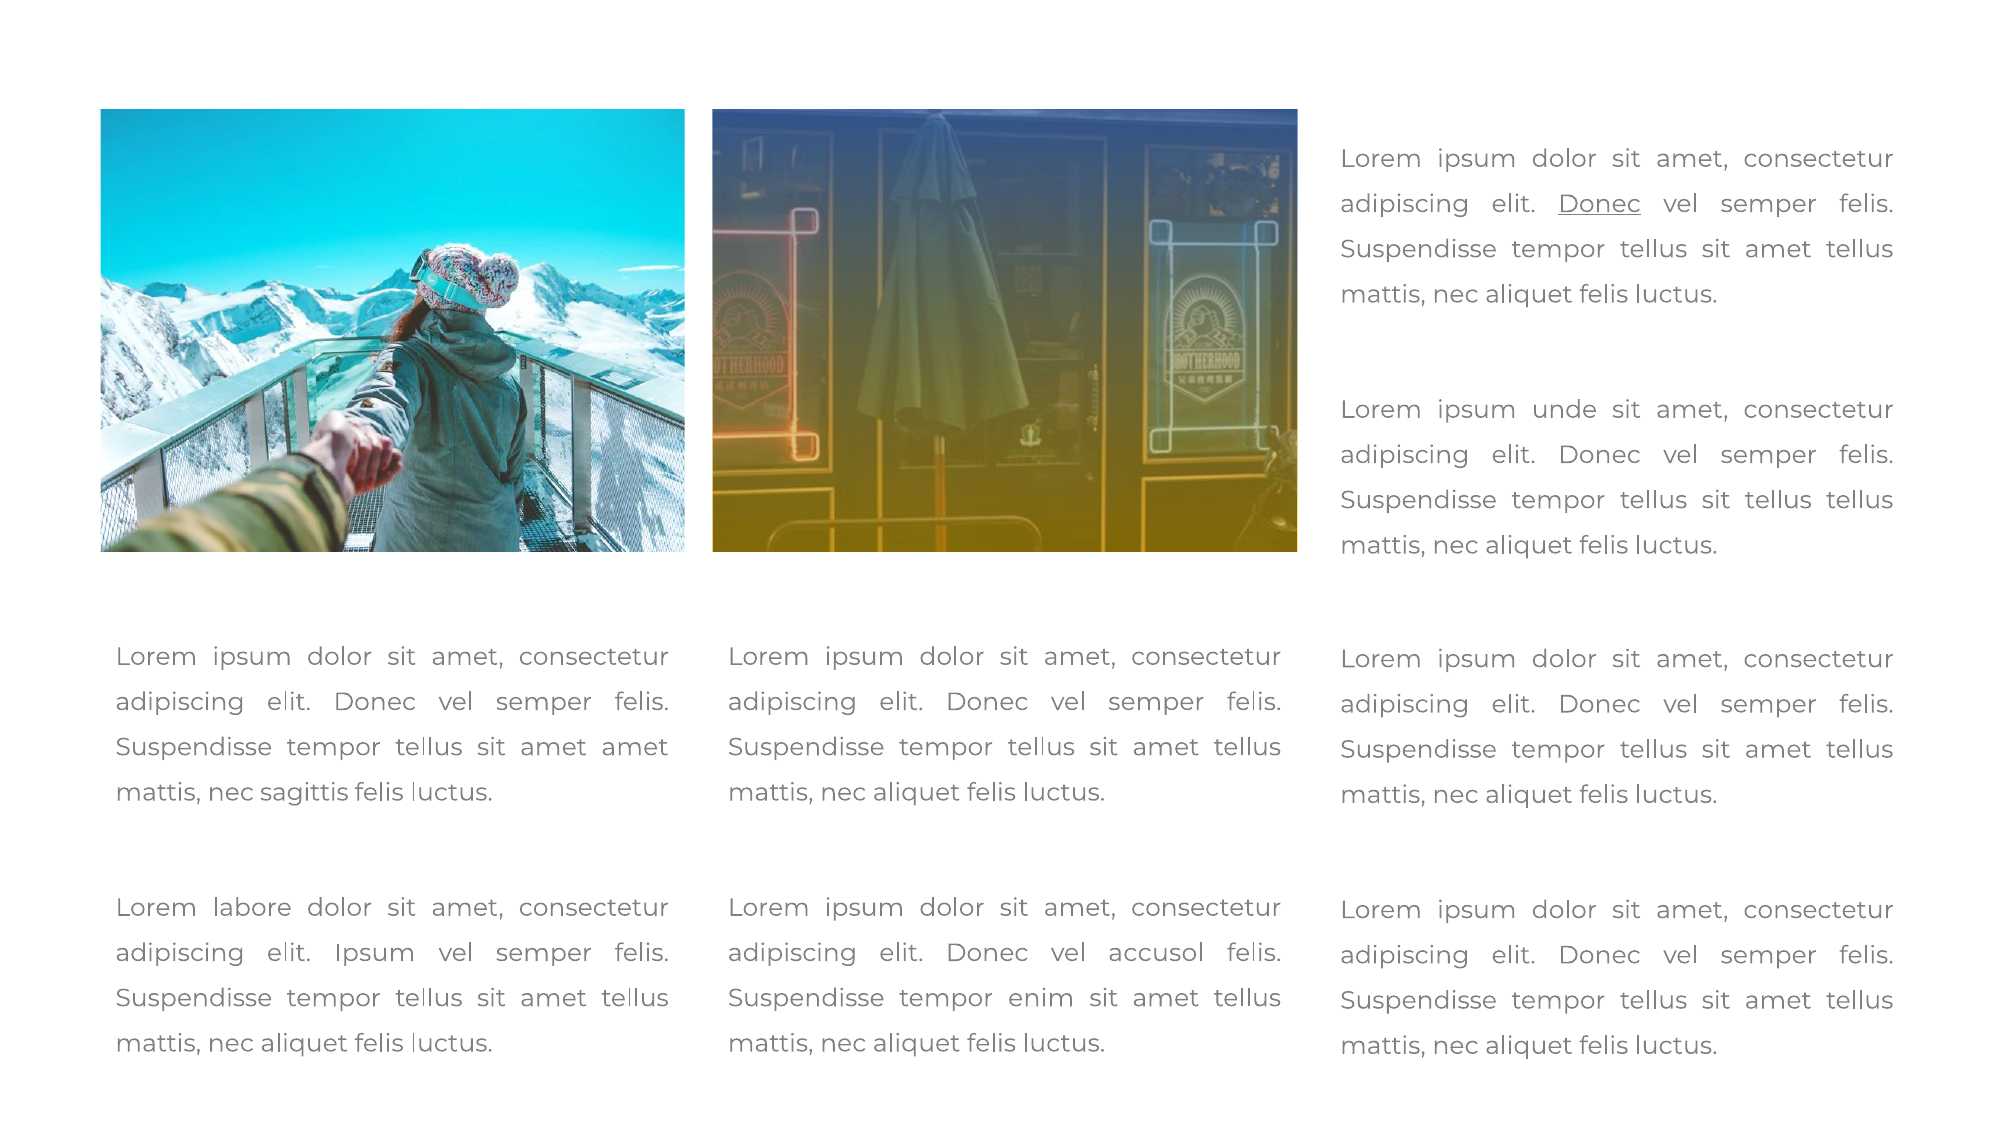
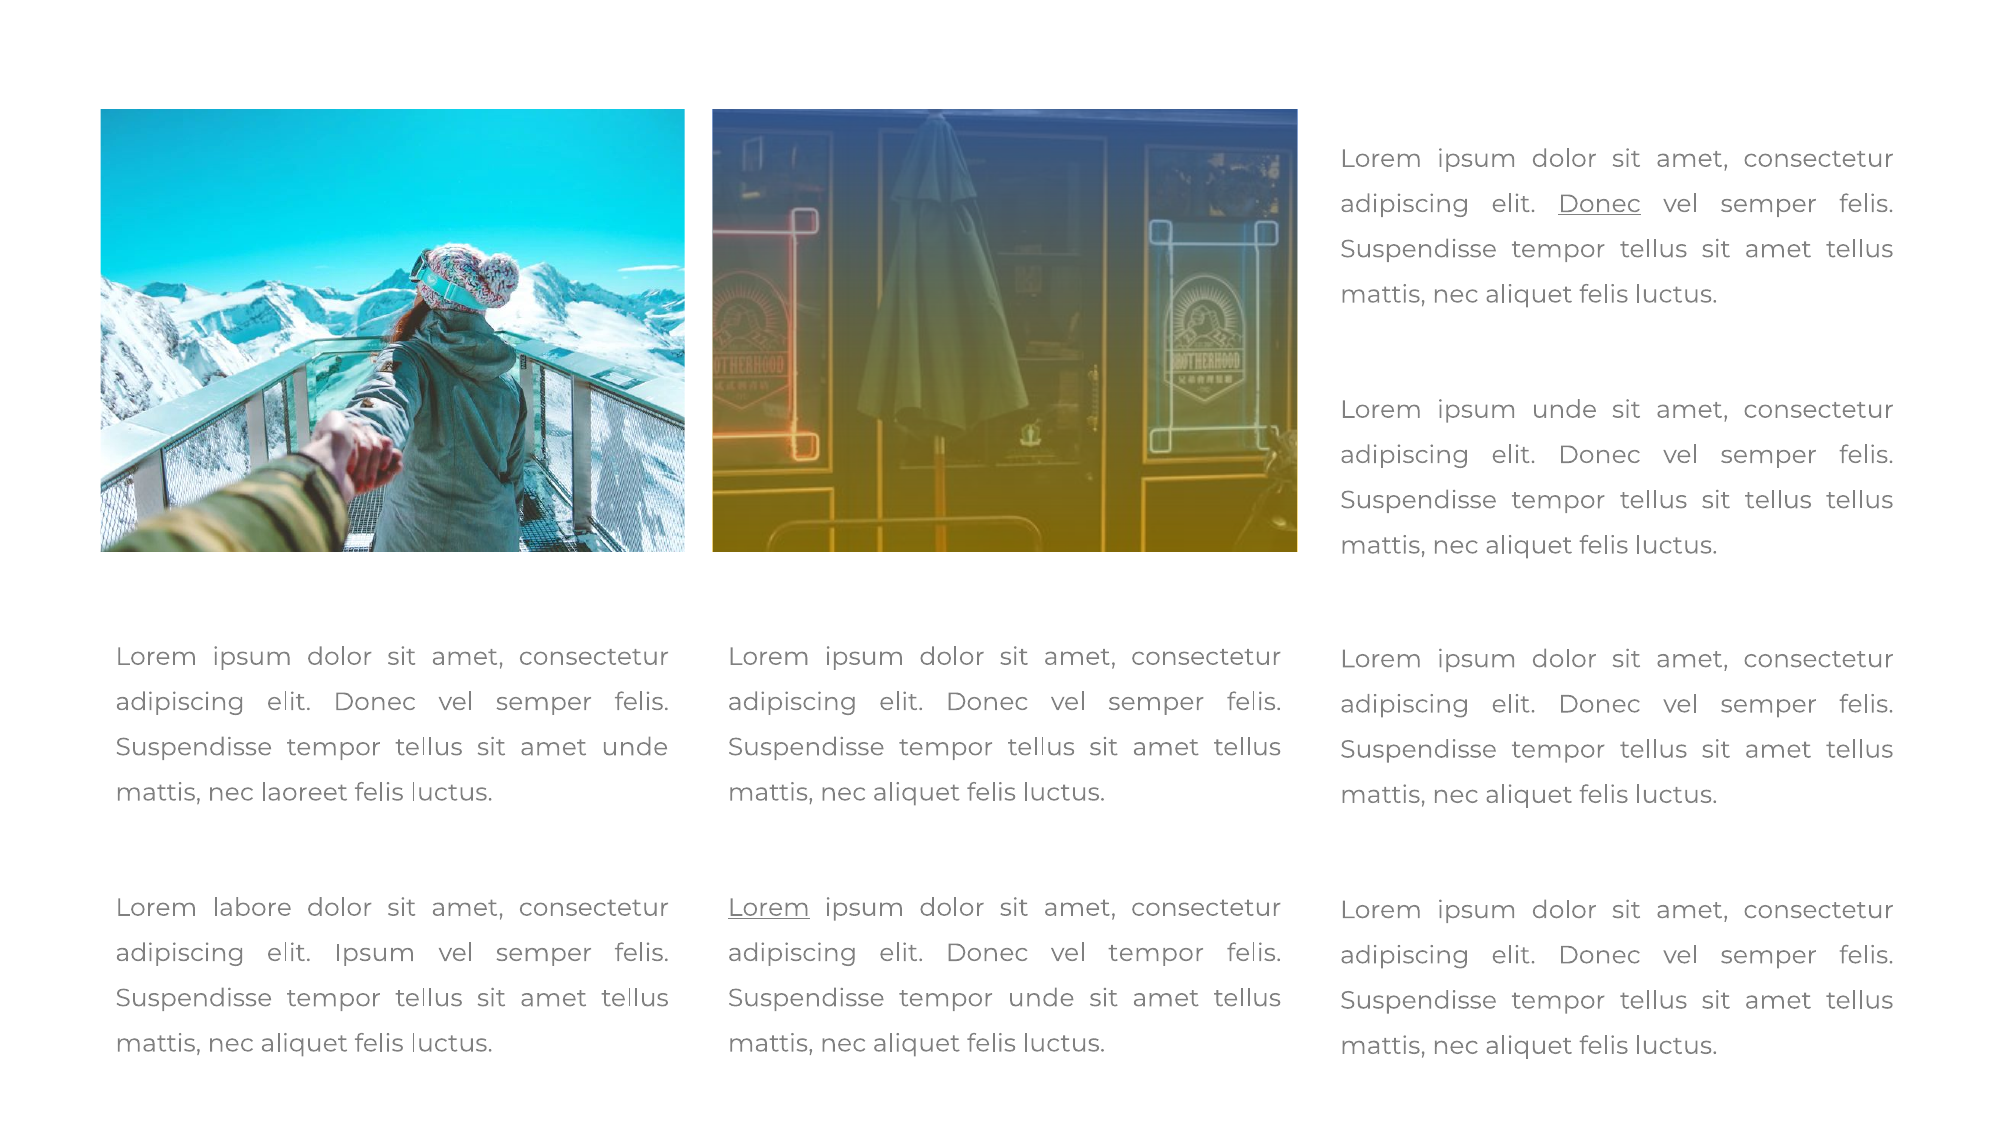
amet amet: amet -> unde
sagittis: sagittis -> laoreet
Lorem at (769, 907) underline: none -> present
vel accusol: accusol -> tempor
tempor enim: enim -> unde
